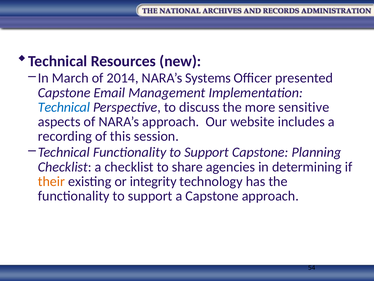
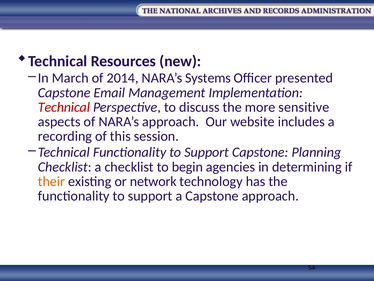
Technical at (64, 107) colour: blue -> red
share: share -> begin
integrity: integrity -> network
